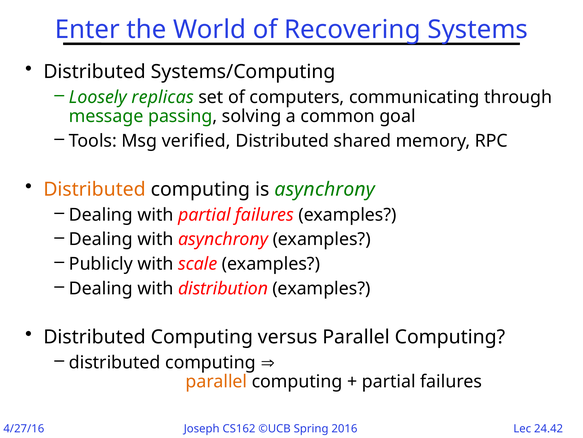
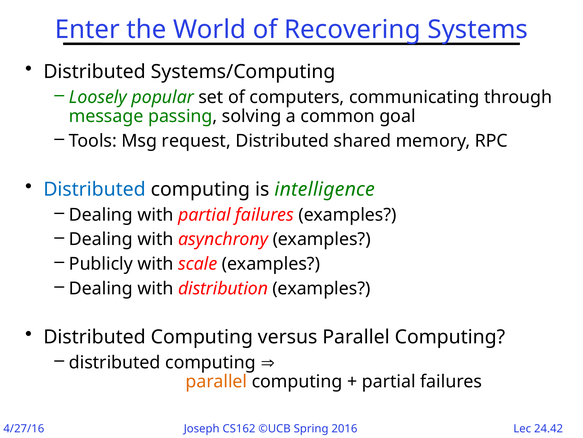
replicas: replicas -> popular
verified: verified -> request
Distributed at (95, 189) colour: orange -> blue
is asynchrony: asynchrony -> intelligence
